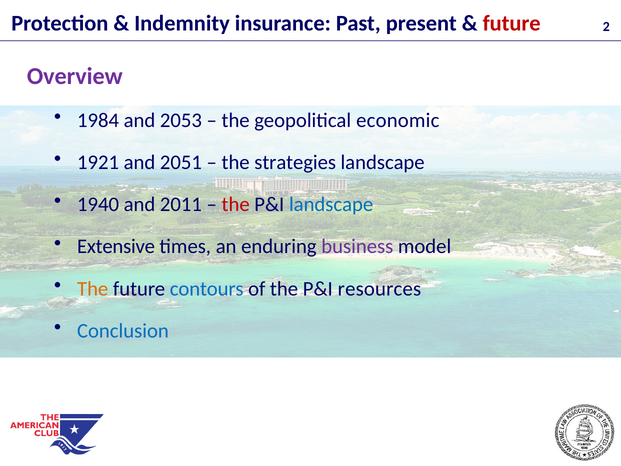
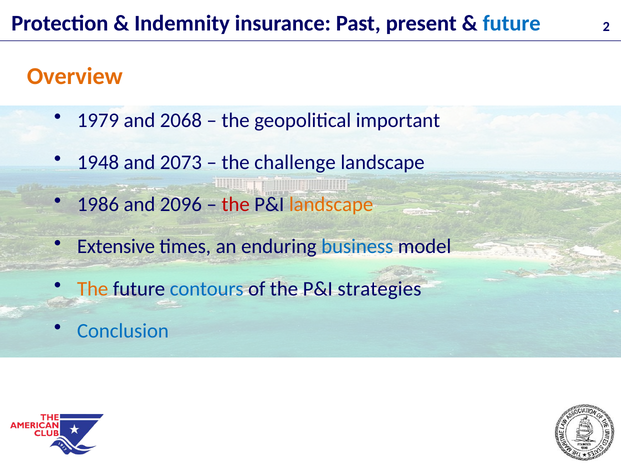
future at (512, 23) colour: red -> blue
Overview colour: purple -> orange
1984: 1984 -> 1979
2053: 2053 -> 2068
economic: economic -> important
1921: 1921 -> 1948
2051: 2051 -> 2073
strategies: strategies -> challenge
1940: 1940 -> 1986
2011: 2011 -> 2096
landscape at (331, 204) colour: blue -> orange
business colour: purple -> blue
resources: resources -> strategies
